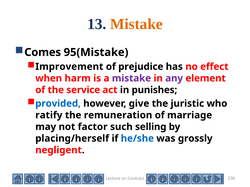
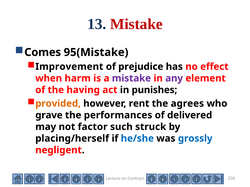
Mistake at (136, 24) colour: orange -> red
service: service -> having
provided colour: blue -> orange
give: give -> rent
juristic: juristic -> agrees
ratify: ratify -> grave
remuneration: remuneration -> performances
marriage: marriage -> delivered
selling: selling -> struck
grossly colour: black -> blue
